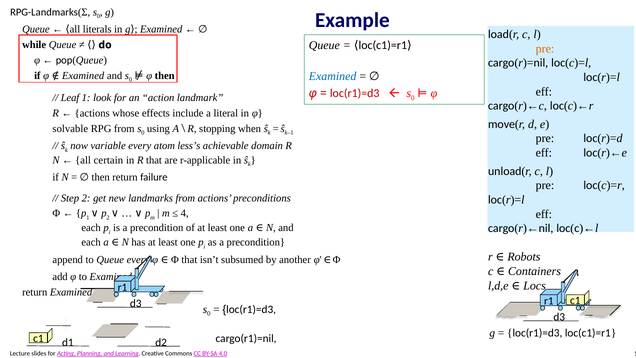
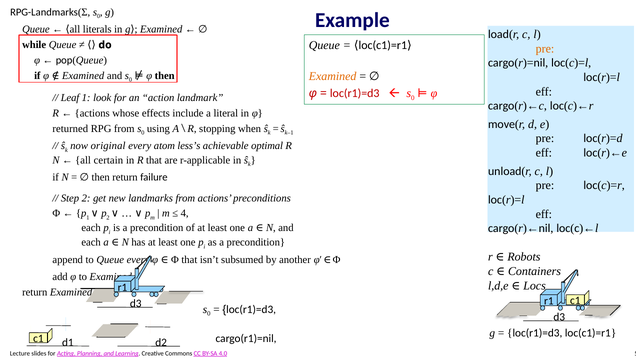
Examined at (333, 76) colour: blue -> orange
solvable: solvable -> returned
variable: variable -> original
domain: domain -> optimal
